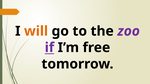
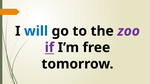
will colour: orange -> blue
